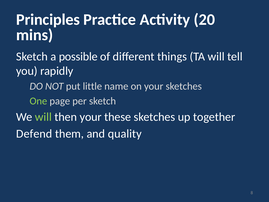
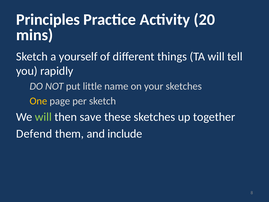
possible: possible -> yourself
One colour: light green -> yellow
then your: your -> save
quality: quality -> include
